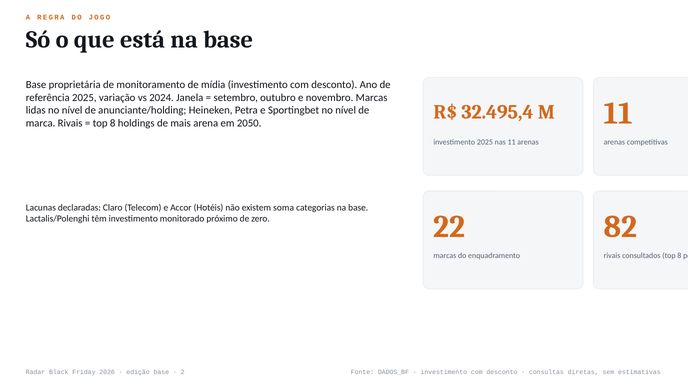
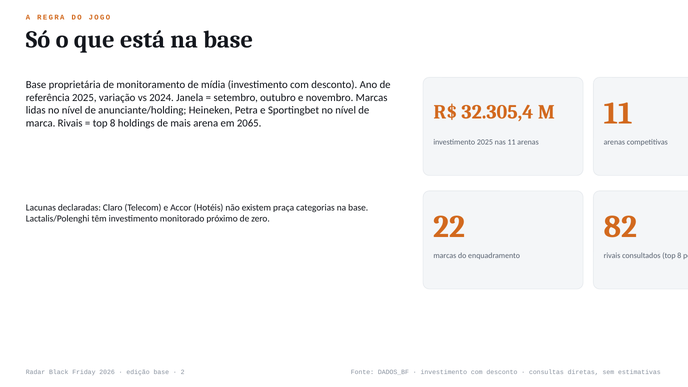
32.495,4: 32.495,4 -> 32.305,4
2050: 2050 -> 2065
soma: soma -> praça
